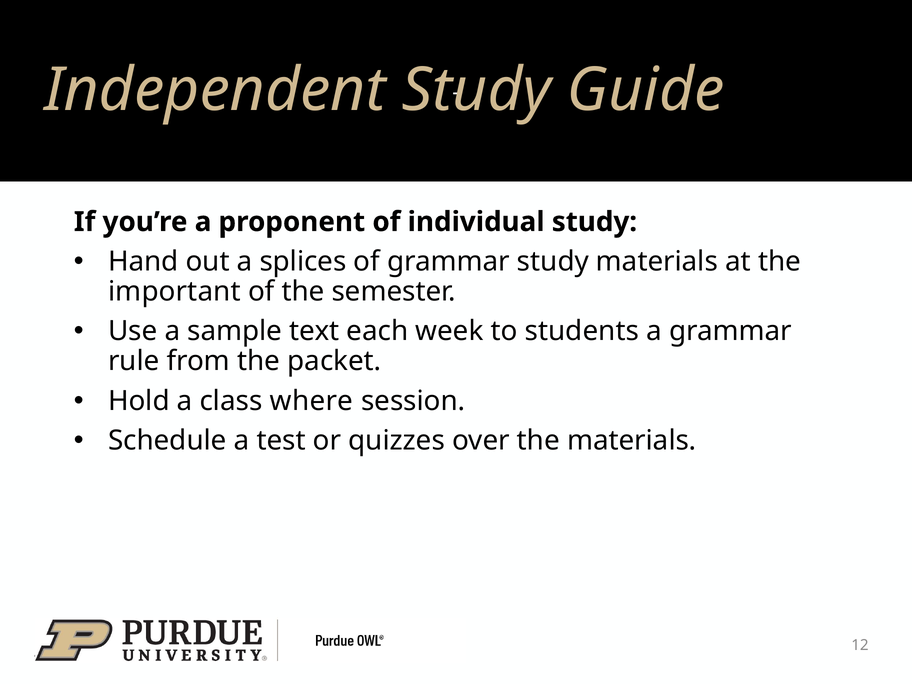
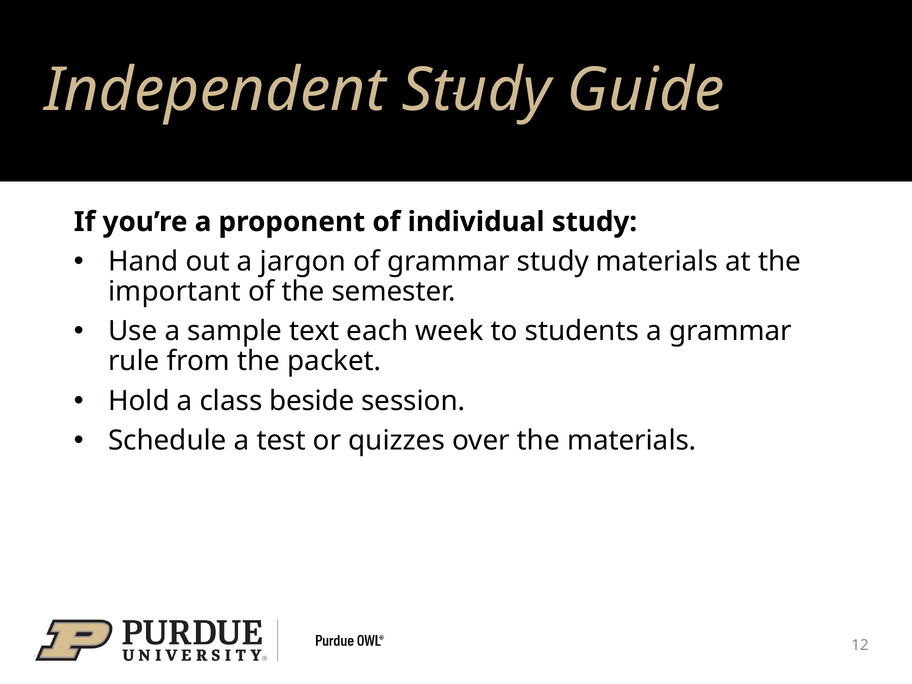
splices: splices -> jargon
where: where -> beside
